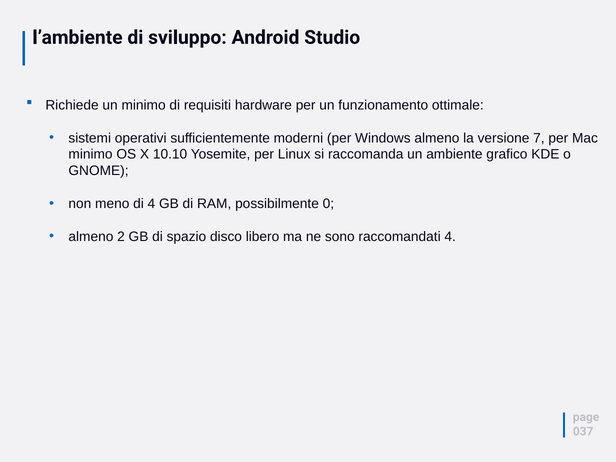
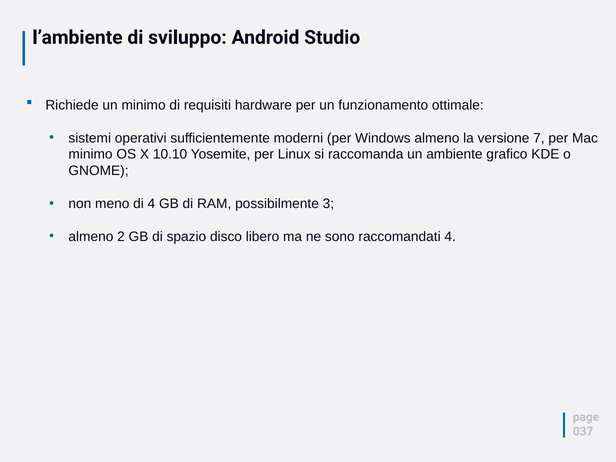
0: 0 -> 3
